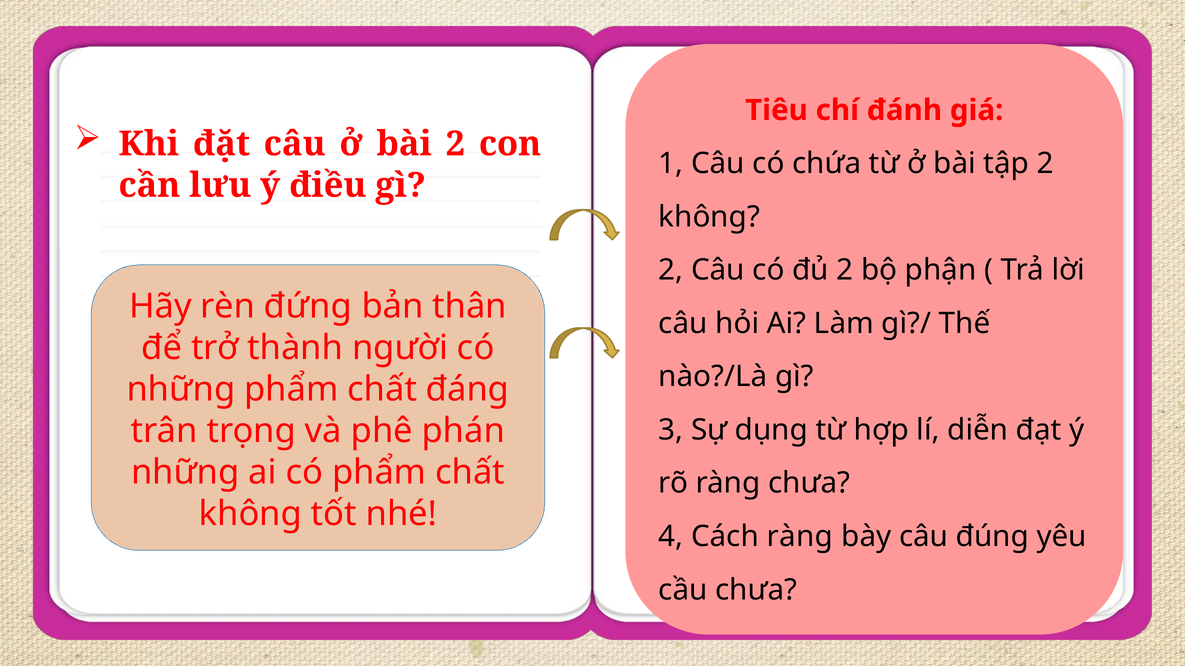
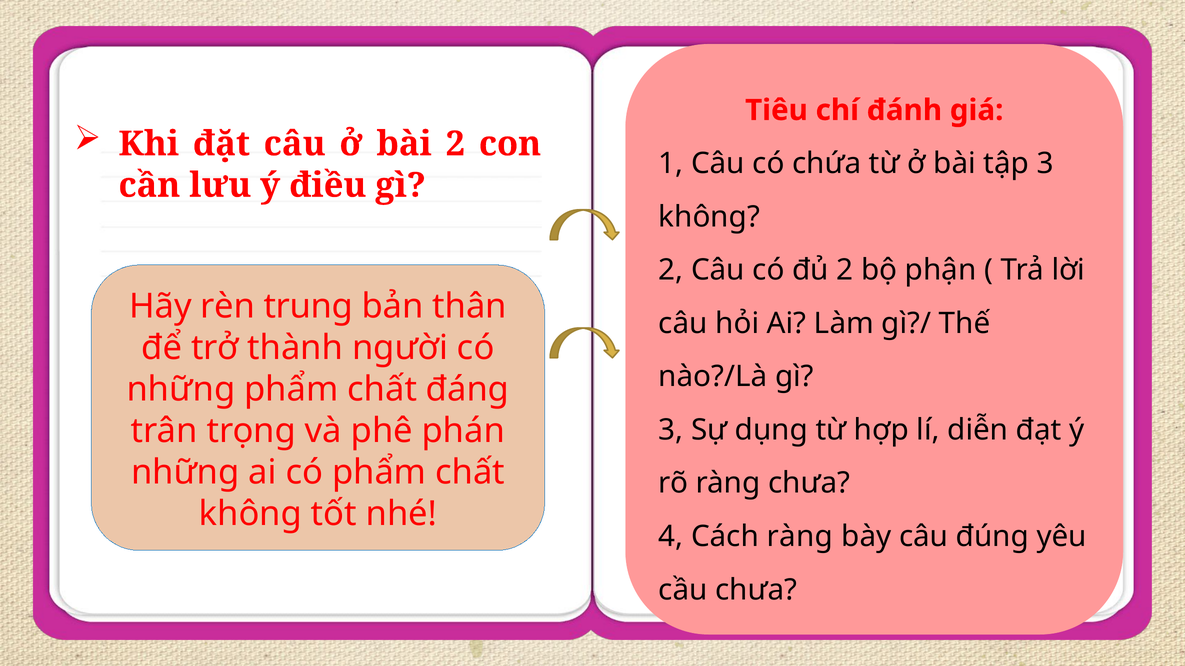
tập 2: 2 -> 3
đứng: đứng -> trung
